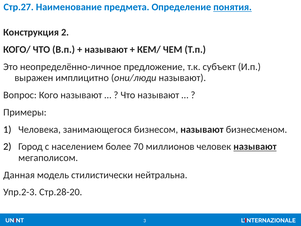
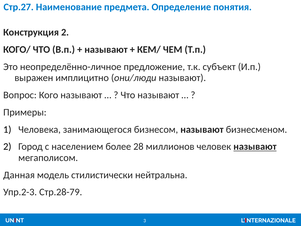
понятия underline: present -> none
70: 70 -> 28
Стр.28-20: Стр.28-20 -> Стр.28-79
